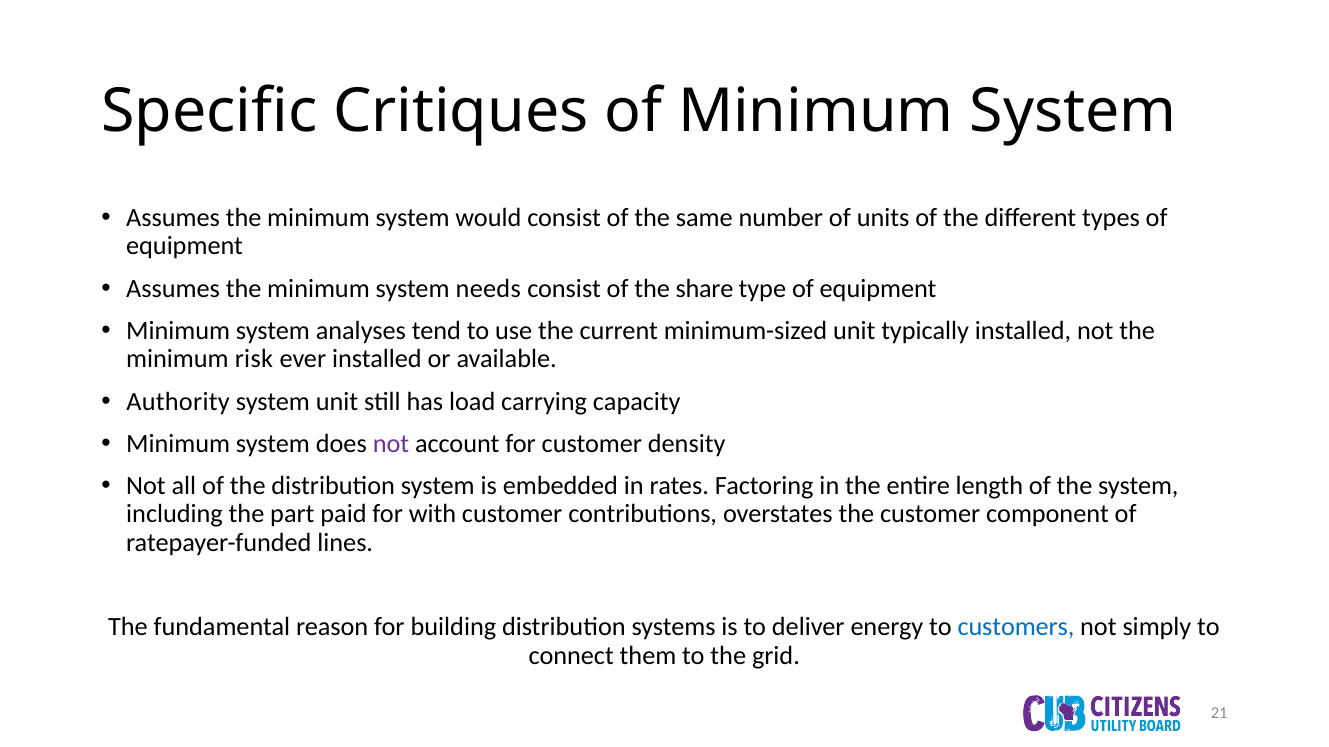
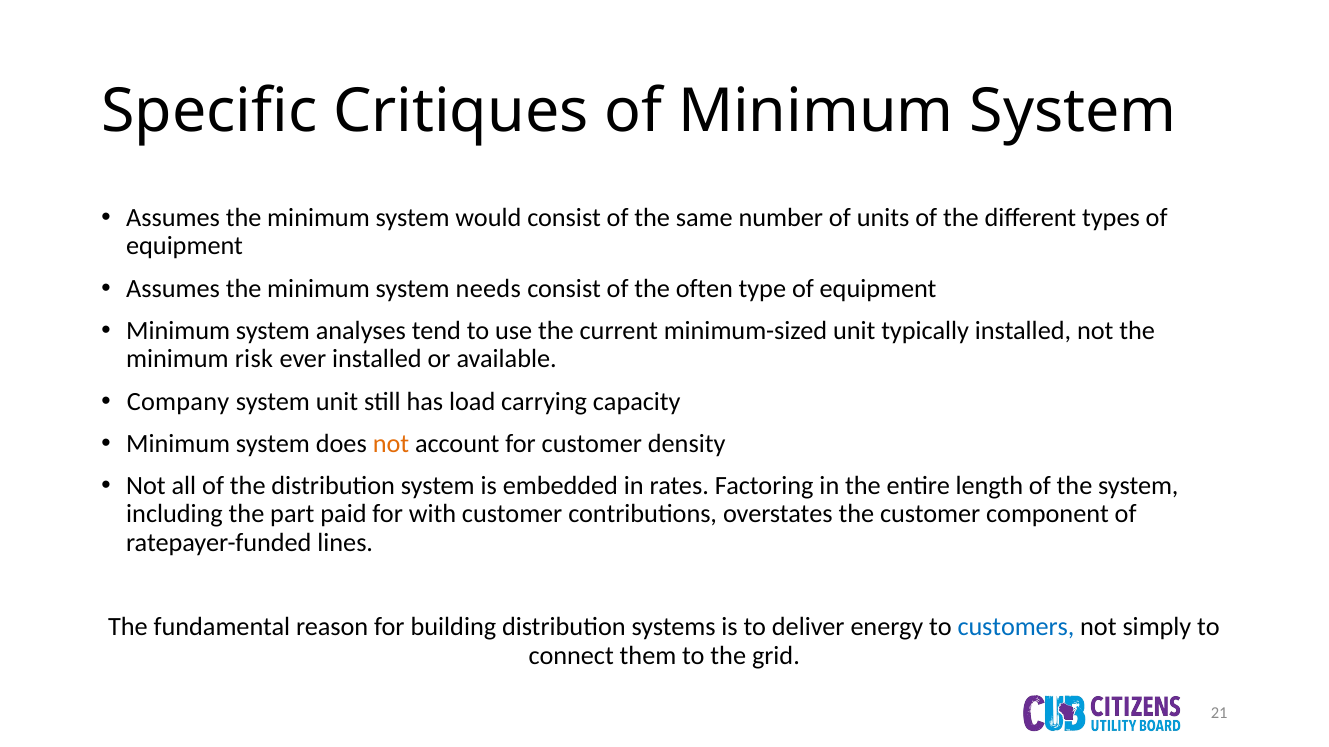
share: share -> often
Authority: Authority -> Company
not at (391, 444) colour: purple -> orange
